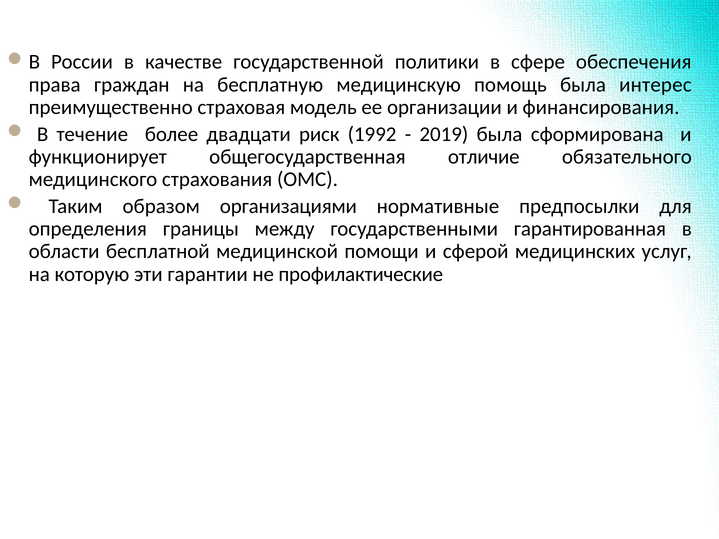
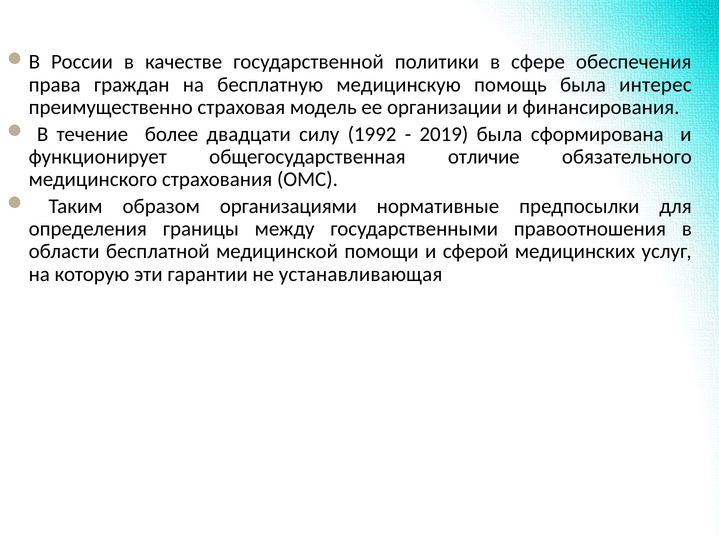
риск: риск -> силу
гарантированная: гарантированная -> правоотношения
профилактические: профилактические -> устанавливающая
